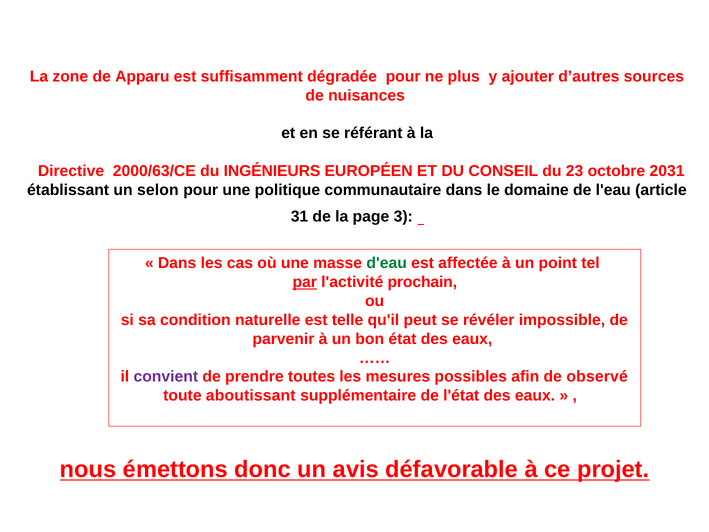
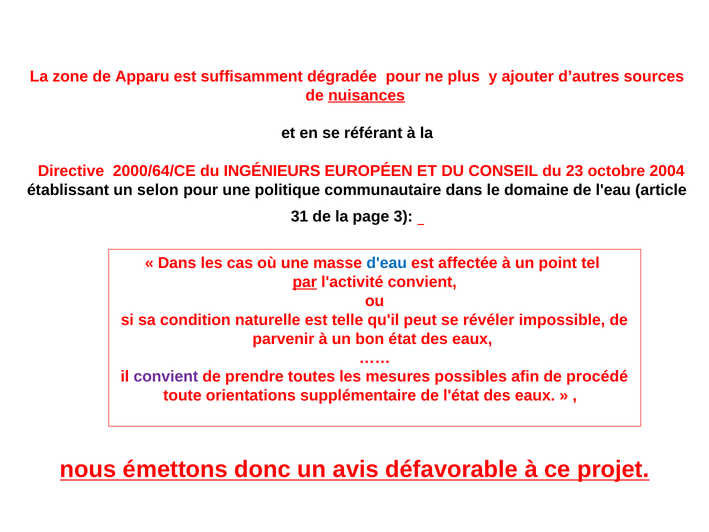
nuisances underline: none -> present
2000/63/CE: 2000/63/CE -> 2000/64/CE
2031: 2031 -> 2004
d'eau colour: green -> blue
l'activité prochain: prochain -> convient
observé: observé -> procédé
aboutissant: aboutissant -> orientations
